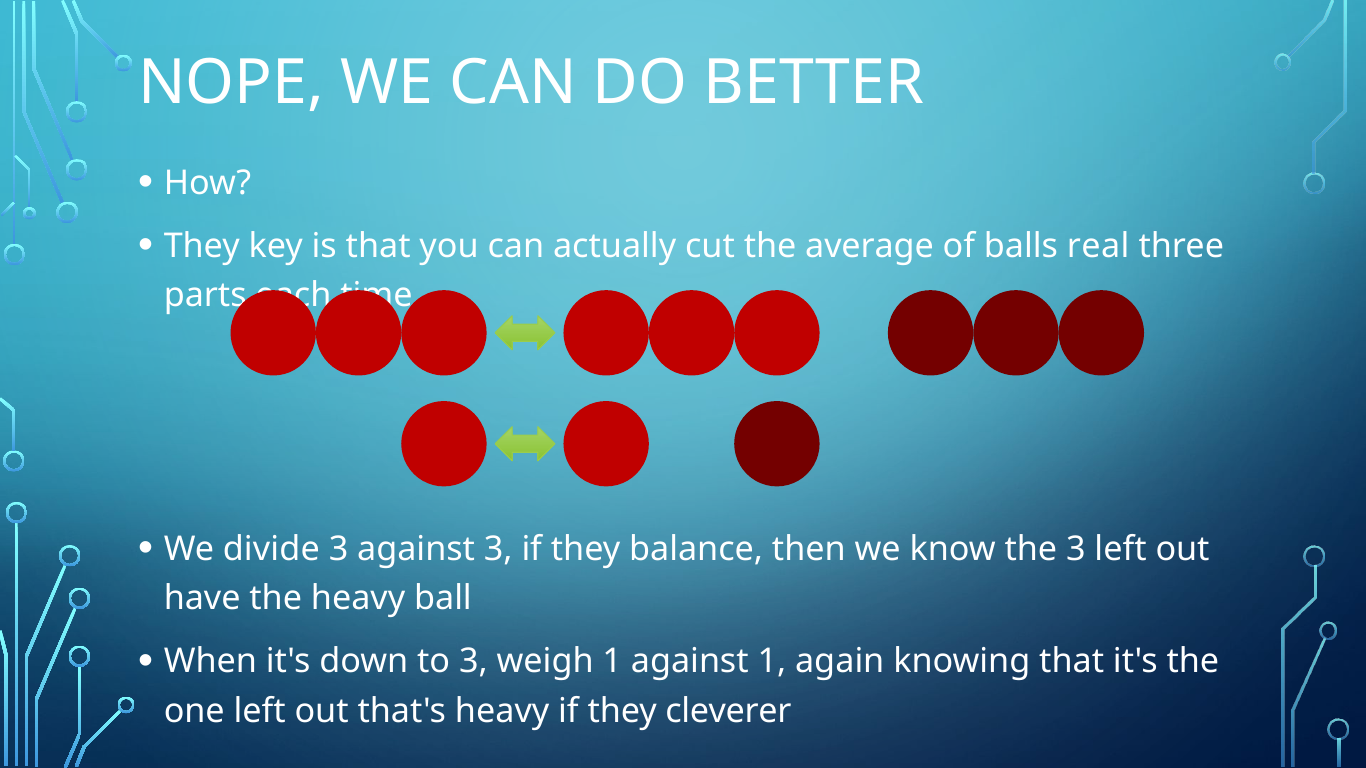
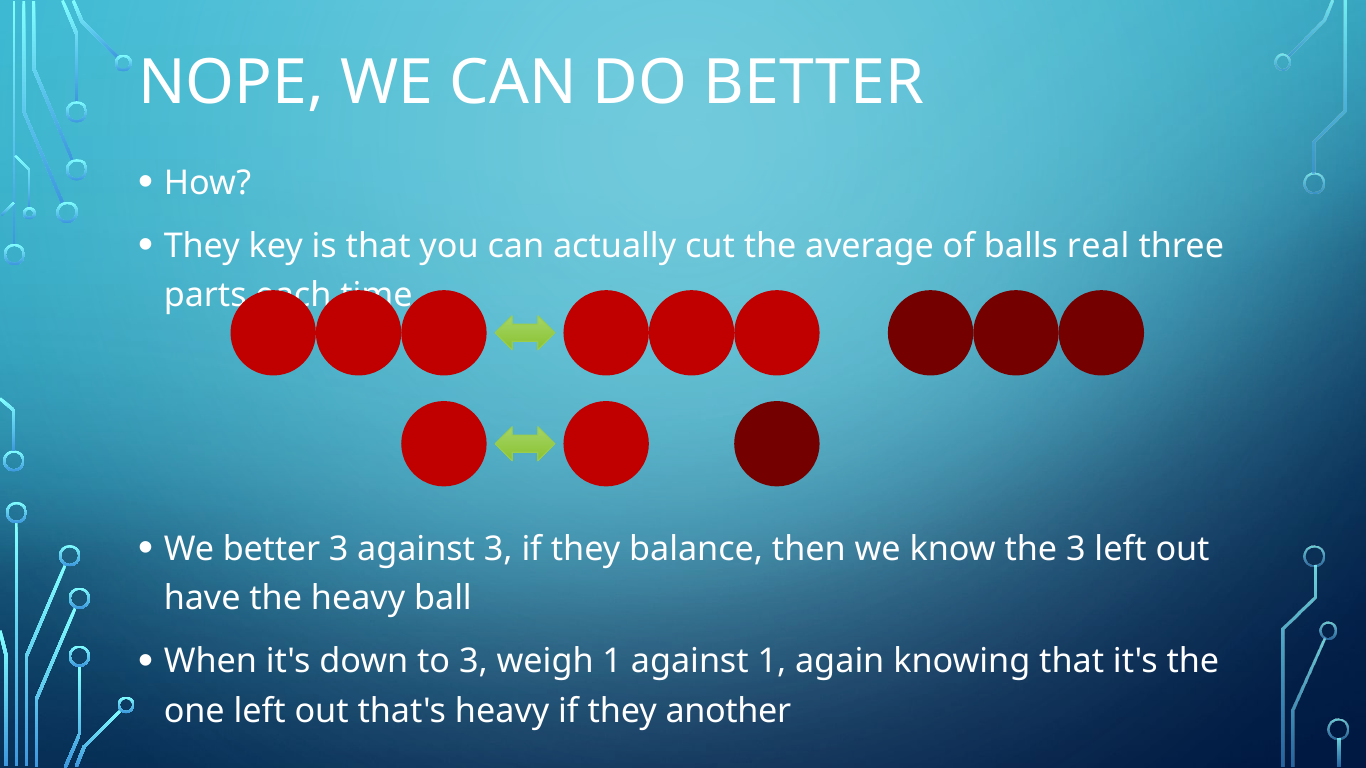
We divide: divide -> better
cleverer: cleverer -> another
